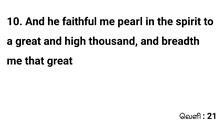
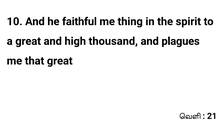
pearl: pearl -> thing
breadth: breadth -> plagues
